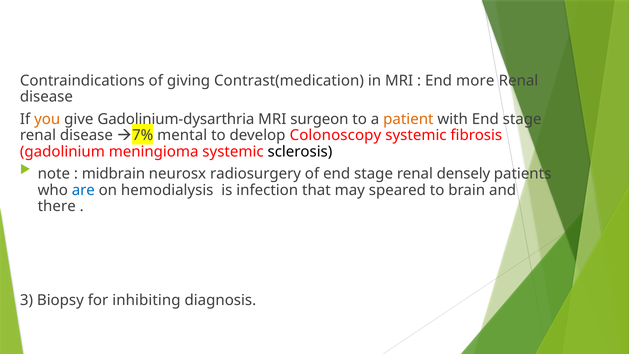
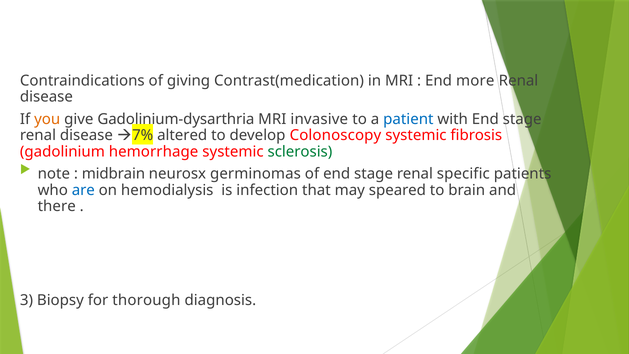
surgeon: surgeon -> invasive
patient colour: orange -> blue
mental: mental -> altered
meningioma: meningioma -> hemorrhage
sclerosis colour: black -> green
radiosurgery: radiosurgery -> germinomas
densely: densely -> specific
inhibiting: inhibiting -> thorough
